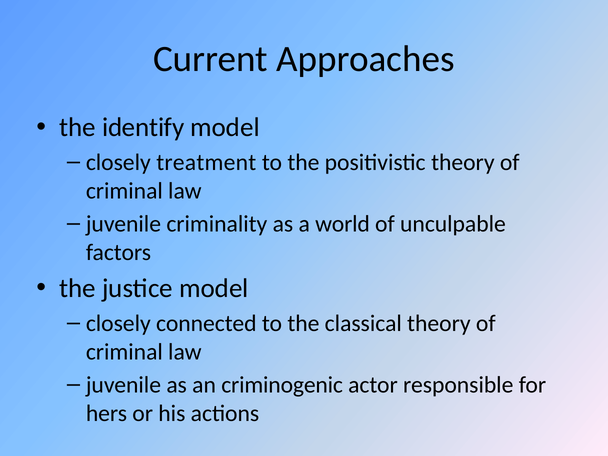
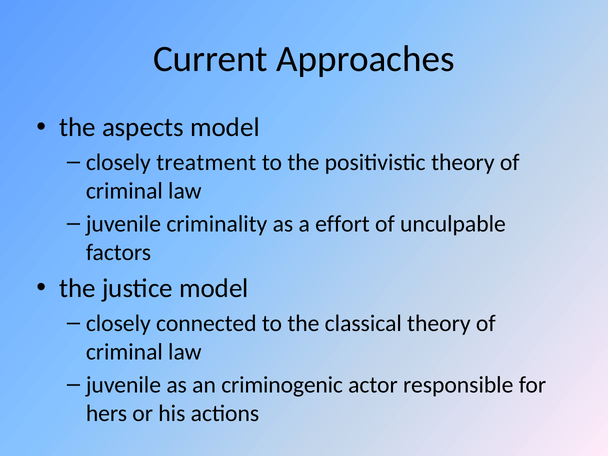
identify: identify -> aspects
world: world -> effort
